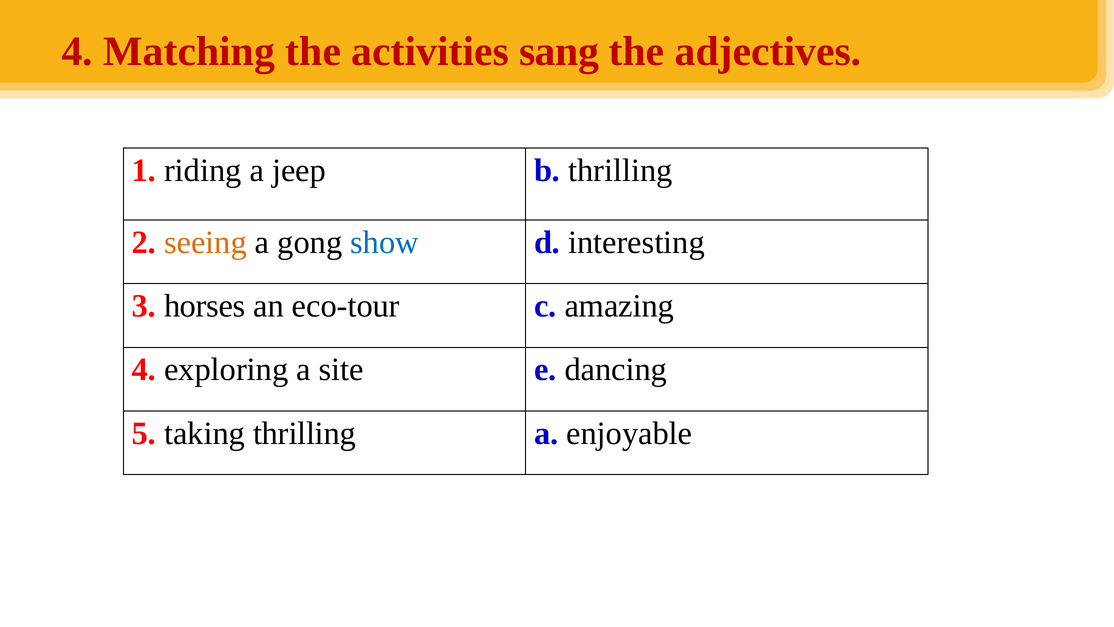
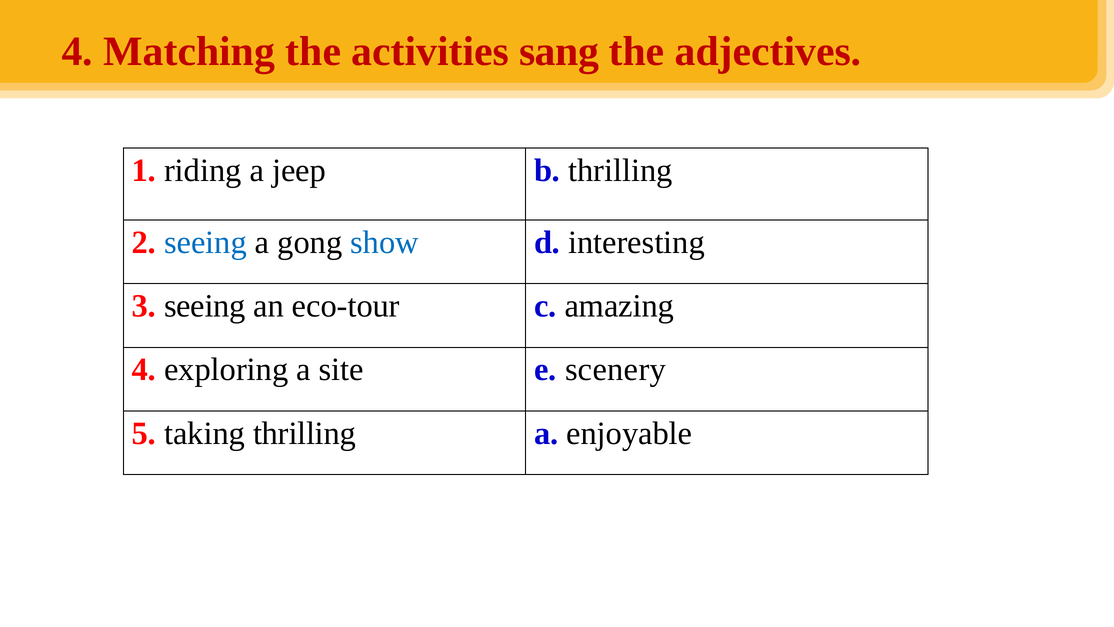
seeing at (206, 242) colour: orange -> blue
3 horses: horses -> seeing
dancing: dancing -> scenery
